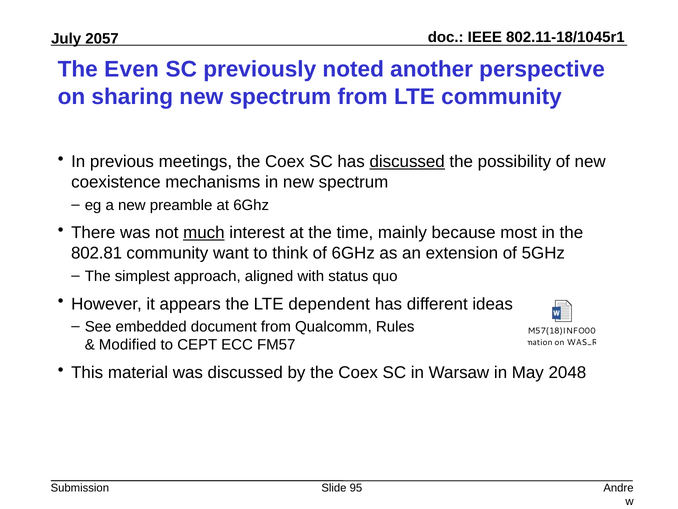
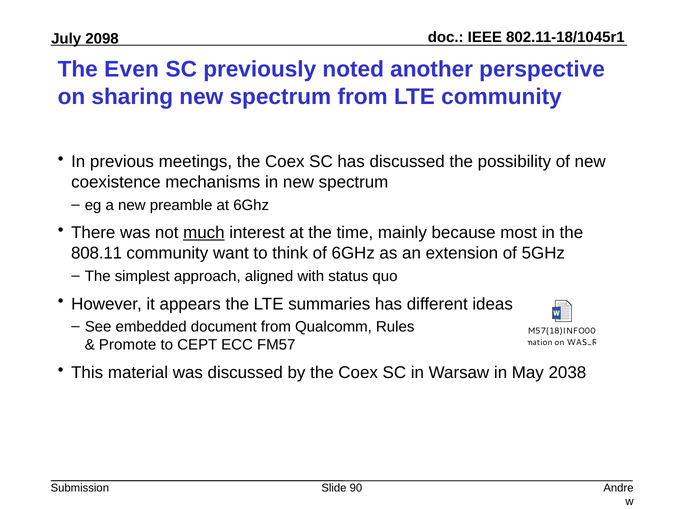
2057: 2057 -> 2098
discussed at (407, 162) underline: present -> none
802.81: 802.81 -> 808.11
dependent: dependent -> summaries
Modified: Modified -> Promote
2048: 2048 -> 2038
95: 95 -> 90
